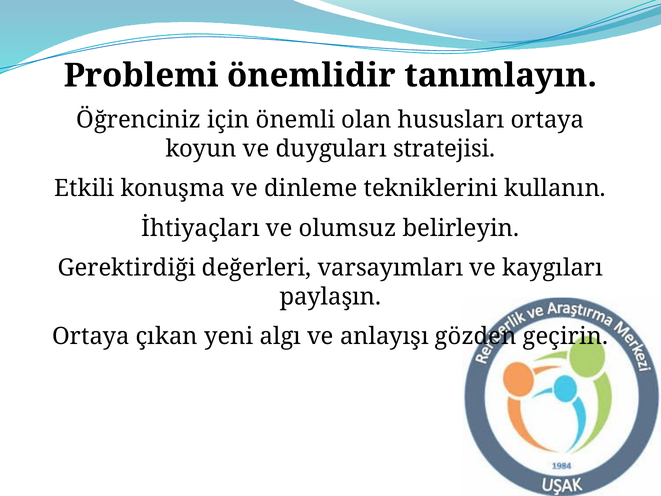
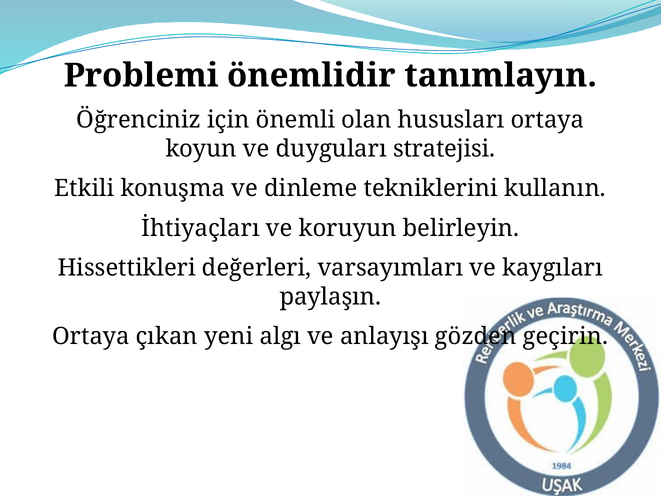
olumsuz: olumsuz -> koruyun
Gerektirdiği: Gerektirdiği -> Hissettikleri
